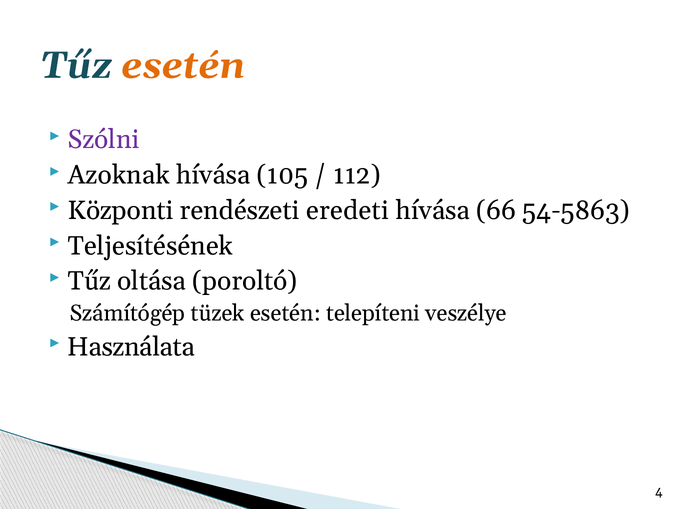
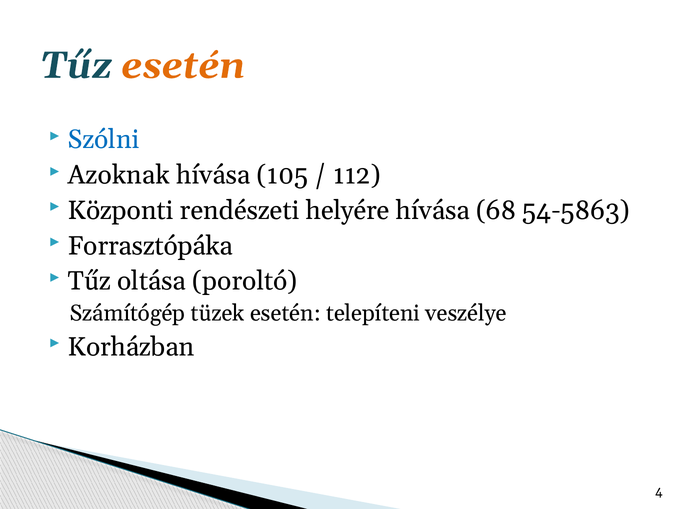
Szólni colour: purple -> blue
eredeti: eredeti -> helyére
66: 66 -> 68
Teljesítésének: Teljesítésének -> Forrasztópáka
Használata: Használata -> Korházban
